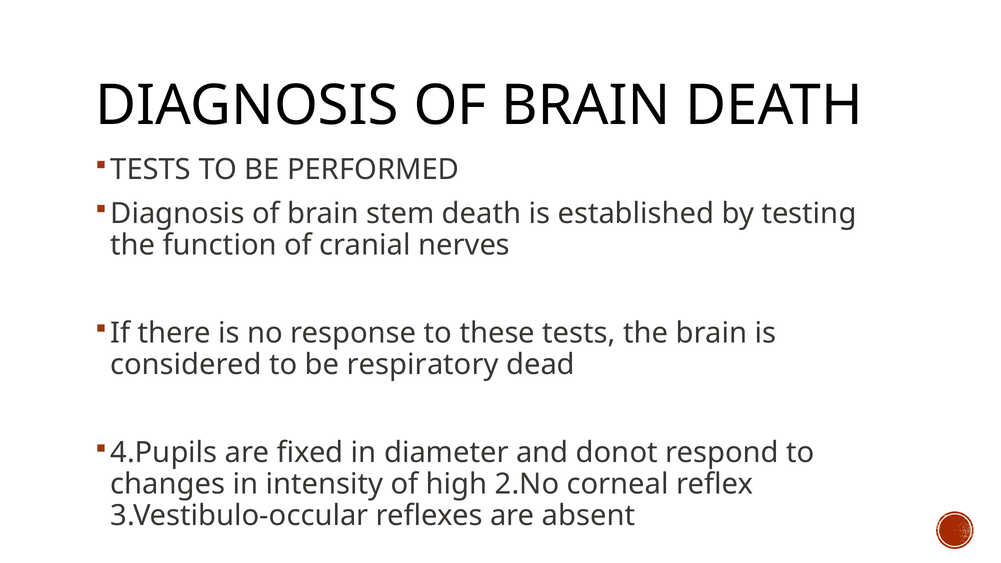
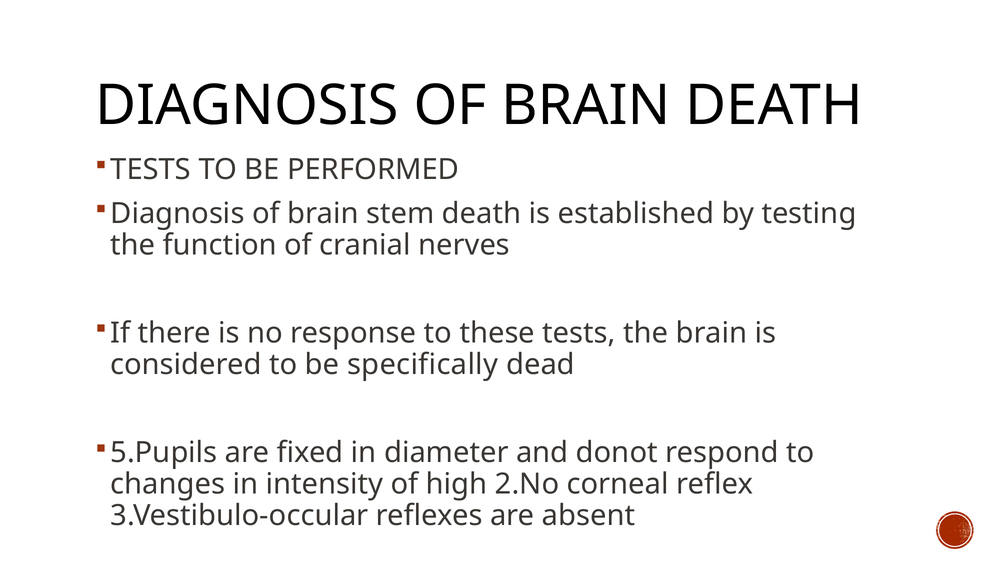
respiratory: respiratory -> specifically
4.Pupils: 4.Pupils -> 5.Pupils
